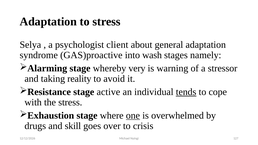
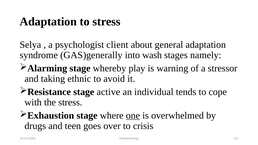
GAS)proactive: GAS)proactive -> GAS)generally
very: very -> play
reality: reality -> ethnic
tends underline: present -> none
skill: skill -> teen
